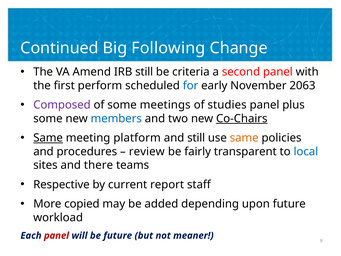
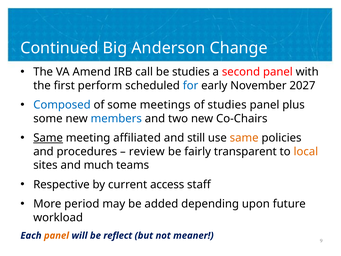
Following: Following -> Anderson
IRB still: still -> call
be criteria: criteria -> studies
2063: 2063 -> 2027
Composed colour: purple -> blue
Co-Chairs underline: present -> none
platform: platform -> affiliated
local colour: blue -> orange
there: there -> much
report: report -> access
copied: copied -> period
panel at (57, 235) colour: red -> orange
be future: future -> reflect
